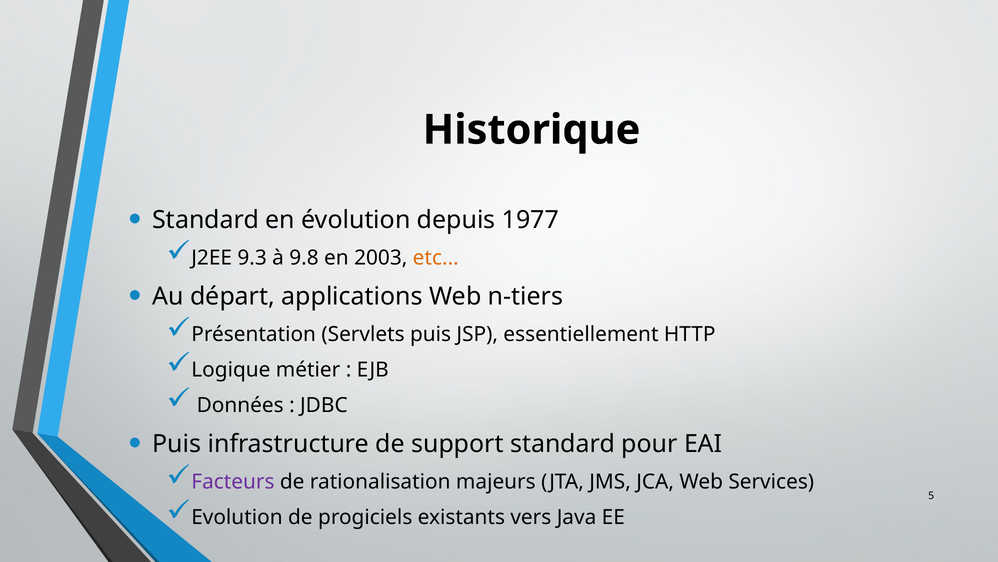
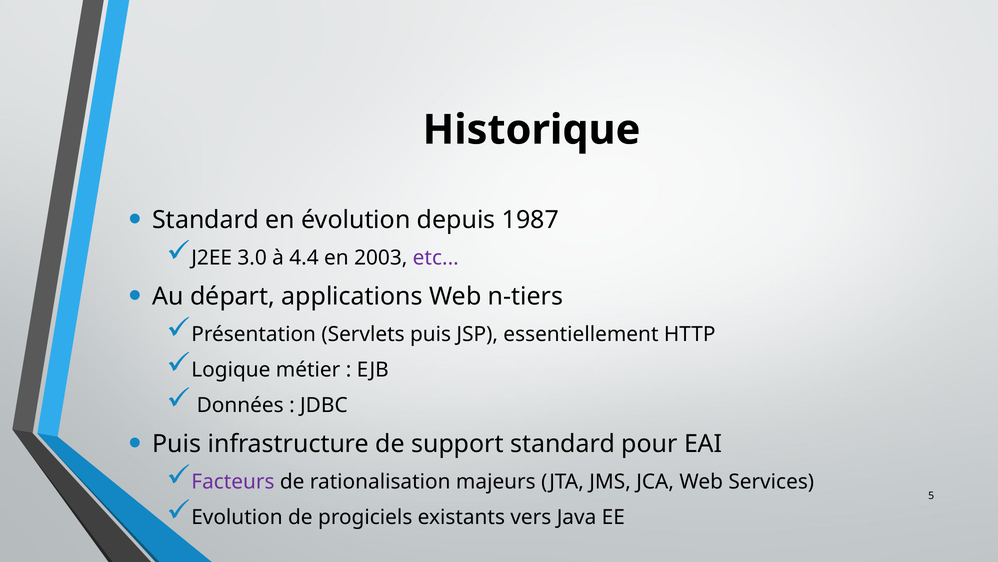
1977: 1977 -> 1987
9.3: 9.3 -> 3.0
9.8: 9.8 -> 4.4
etc colour: orange -> purple
